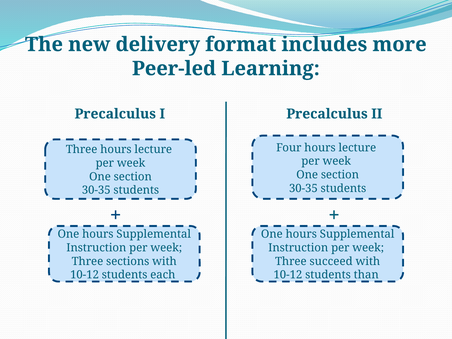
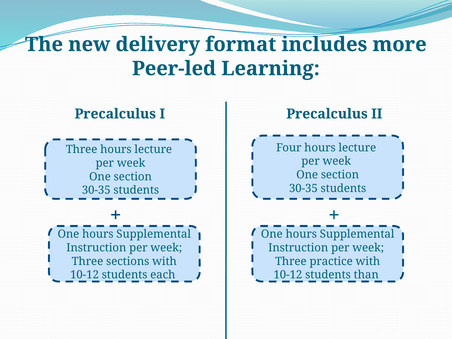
succeed: succeed -> practice
